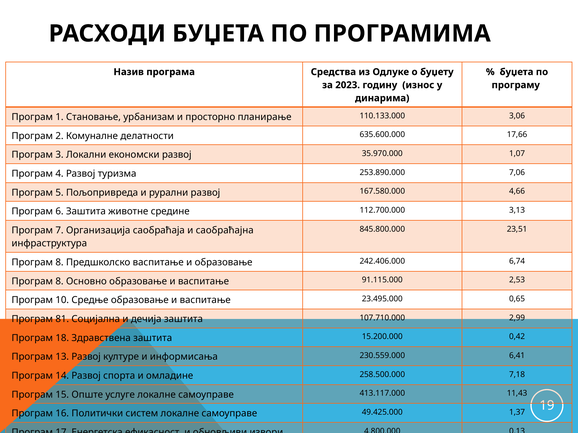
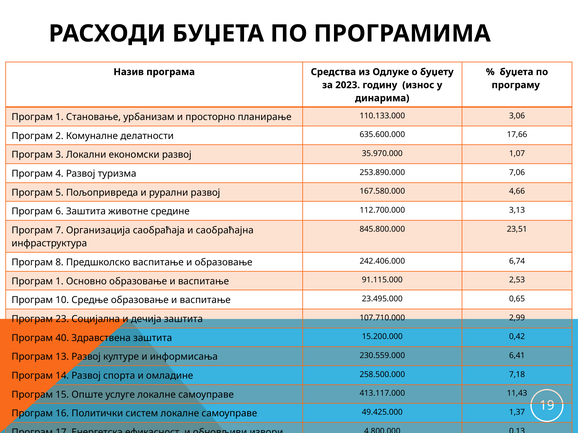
8 at (59, 282): 8 -> 1
81: 81 -> 23
18: 18 -> 40
